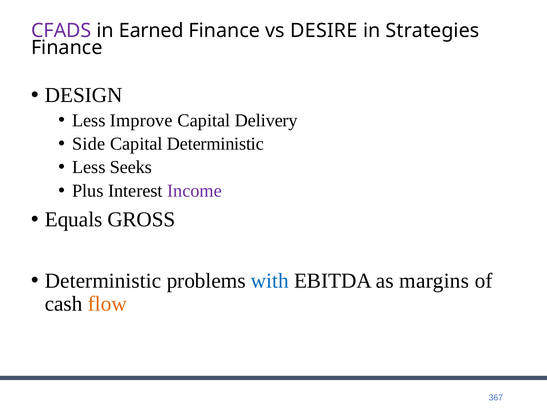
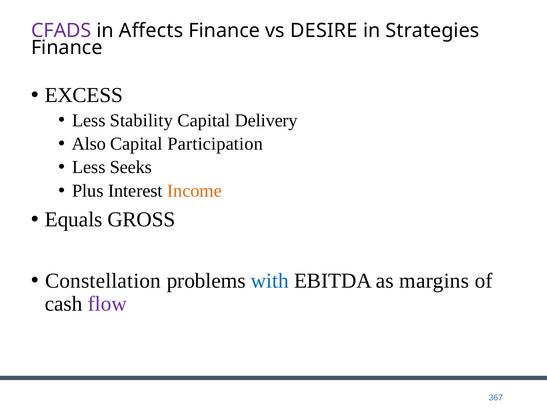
Earned: Earned -> Affects
DESIGN: DESIGN -> EXCESS
Improve: Improve -> Stability
Side: Side -> Also
Capital Deterministic: Deterministic -> Participation
Income colour: purple -> orange
Deterministic at (103, 281): Deterministic -> Constellation
flow colour: orange -> purple
